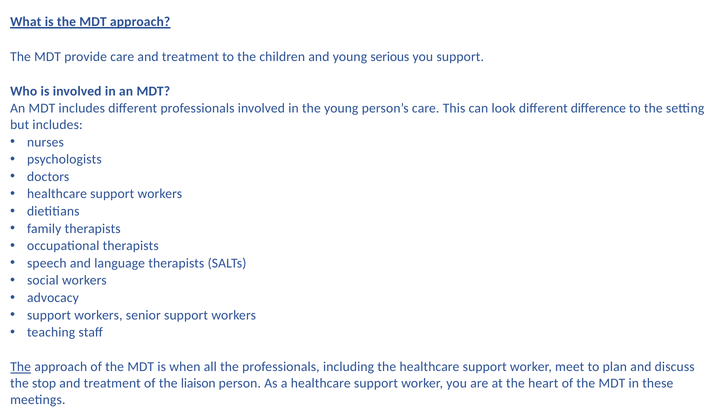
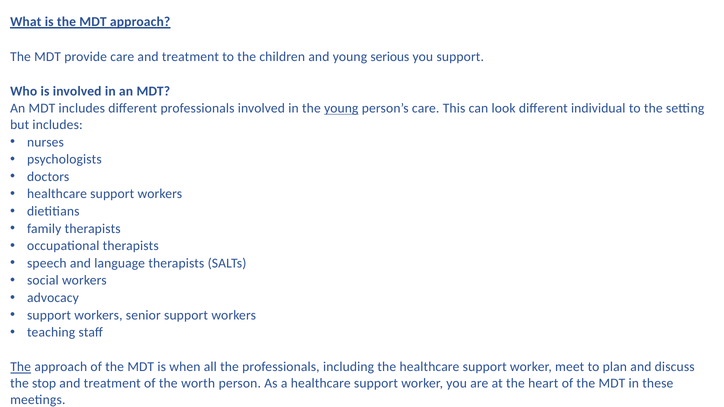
young at (341, 109) underline: none -> present
difference: difference -> individual
liaison: liaison -> worth
